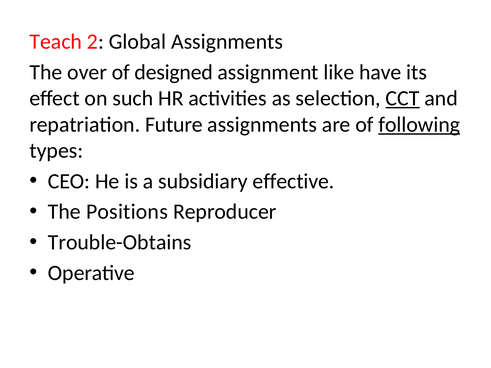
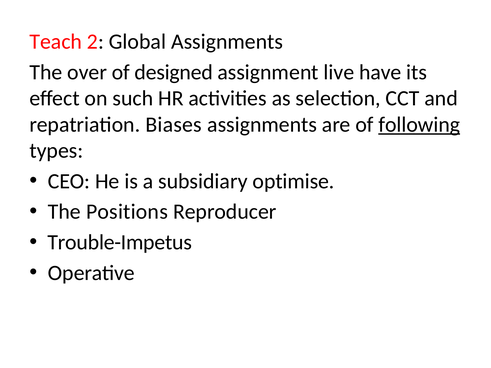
like: like -> live
CCT underline: present -> none
Future: Future -> Biases
effective: effective -> optimise
Trouble-Obtains: Trouble-Obtains -> Trouble-Impetus
